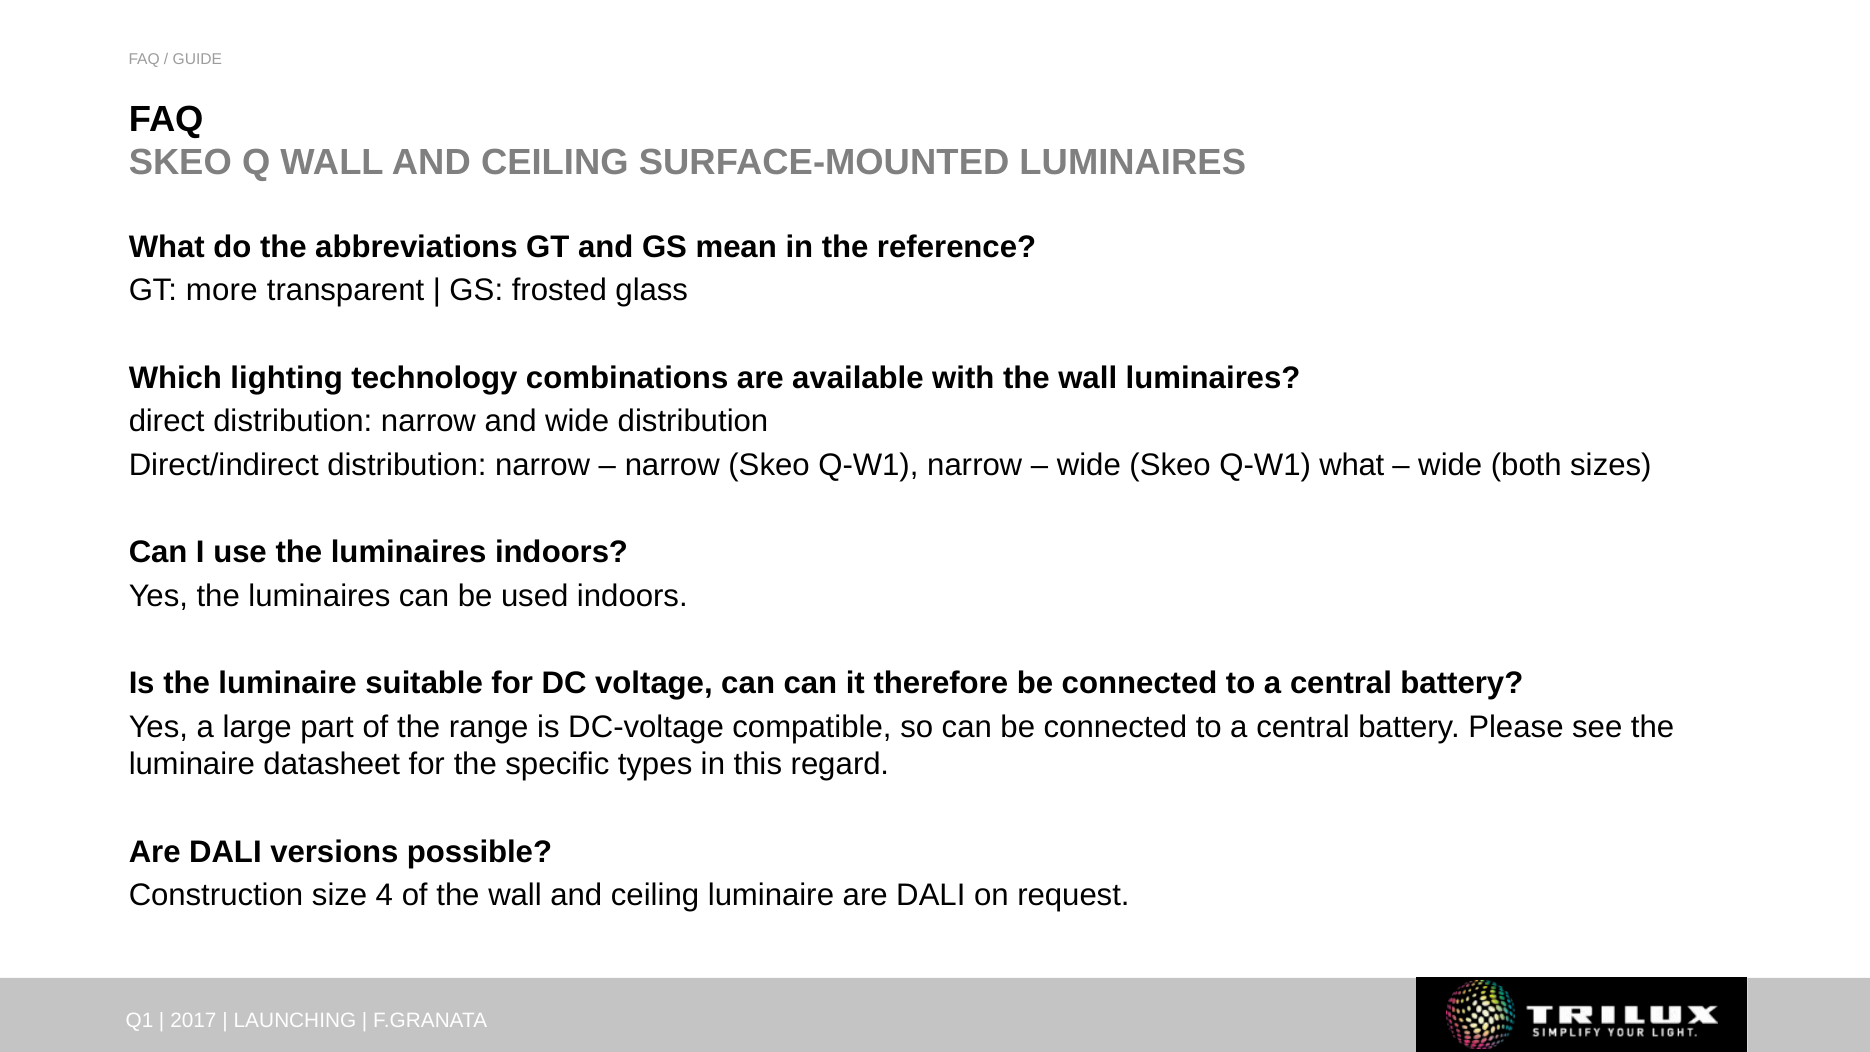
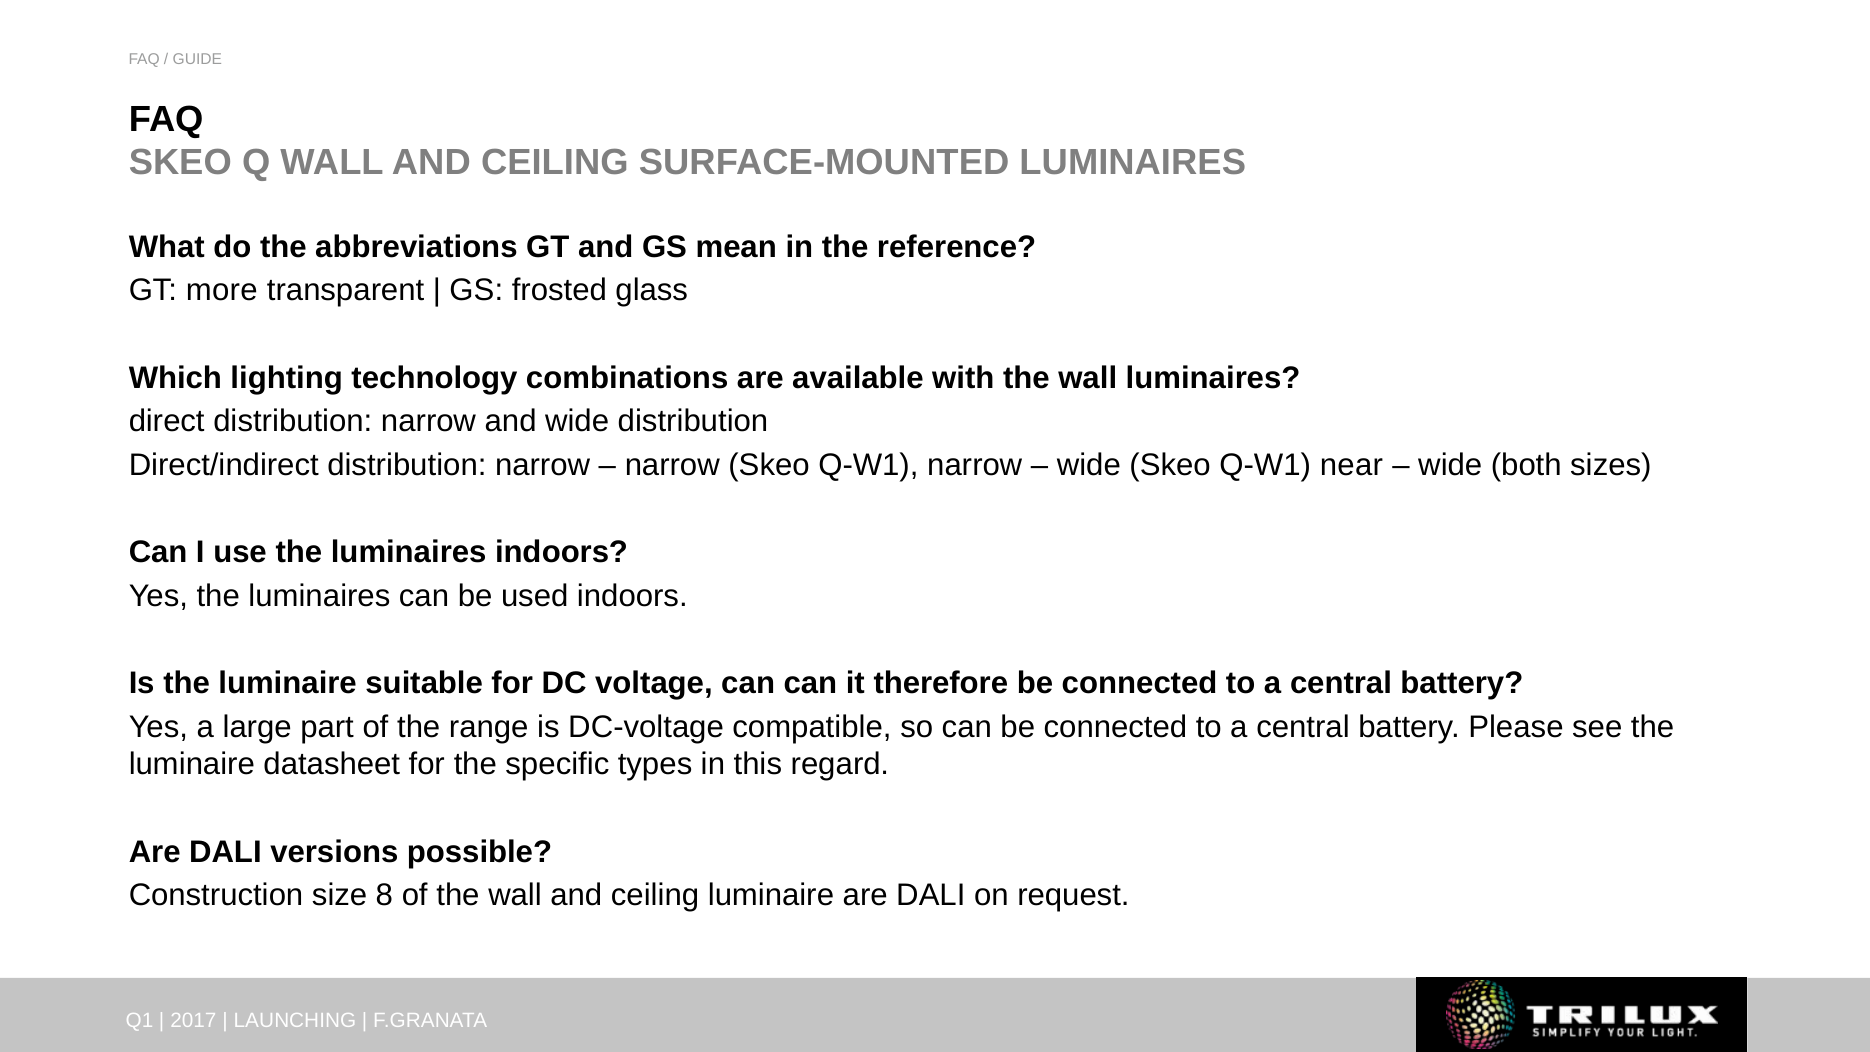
Q-W1 what: what -> near
4: 4 -> 8
